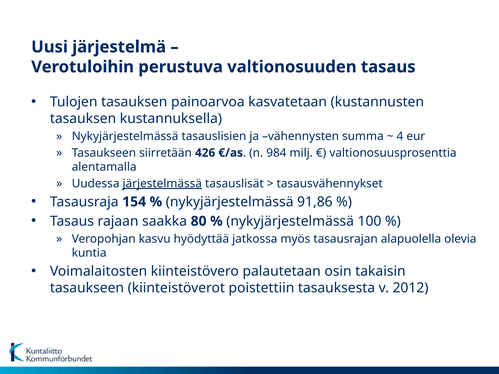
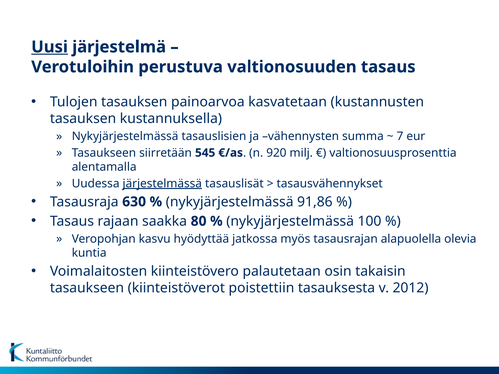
Uusi underline: none -> present
4: 4 -> 7
426: 426 -> 545
984: 984 -> 920
154: 154 -> 630
